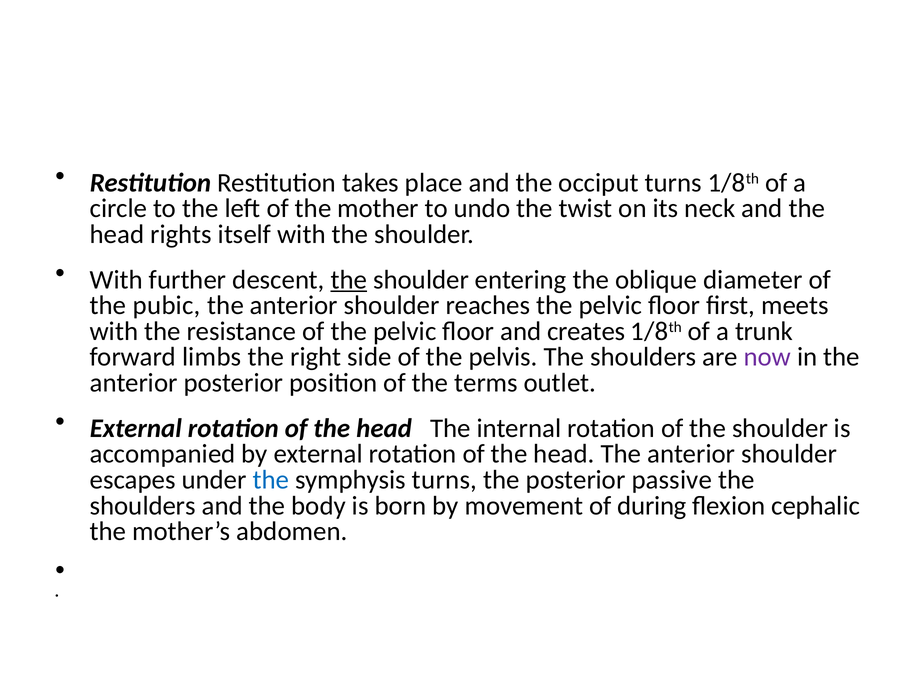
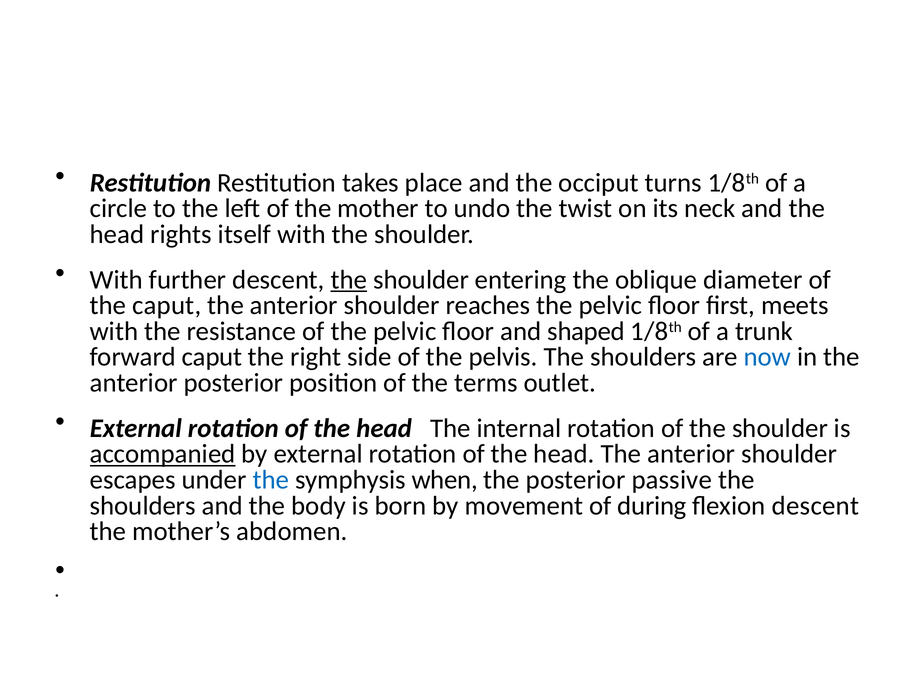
the pubic: pubic -> caput
creates: creates -> shaped
forward limbs: limbs -> caput
now colour: purple -> blue
accompanied underline: none -> present
symphysis turns: turns -> when
flexion cephalic: cephalic -> descent
